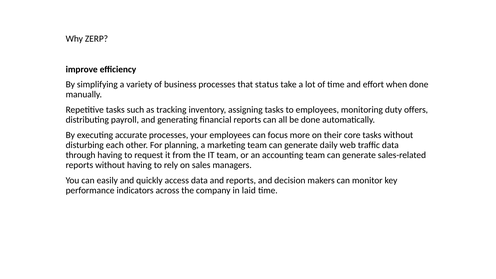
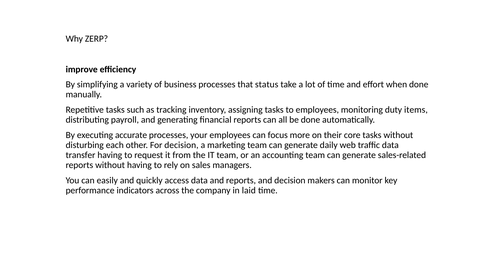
offers: offers -> items
For planning: planning -> decision
through: through -> transfer
